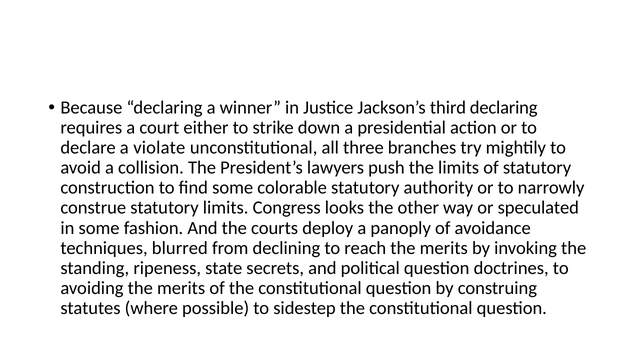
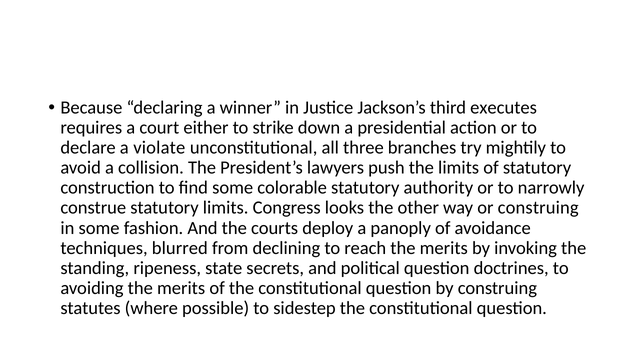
third declaring: declaring -> executes
or speculated: speculated -> construing
